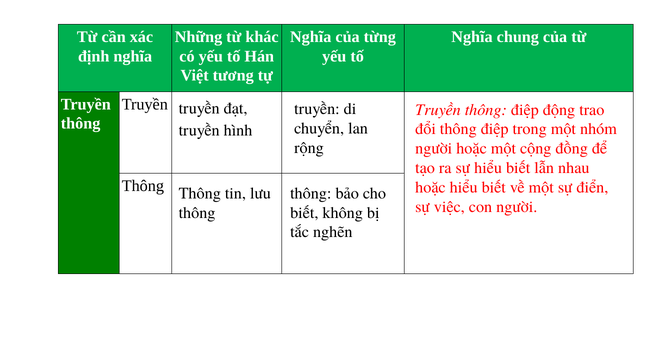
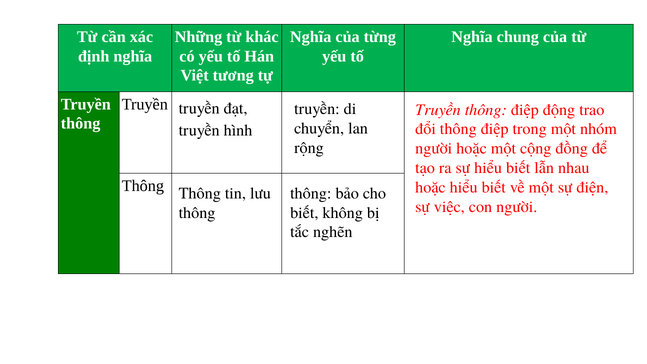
điển: điển -> điện
